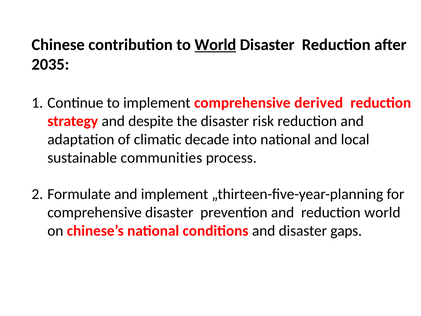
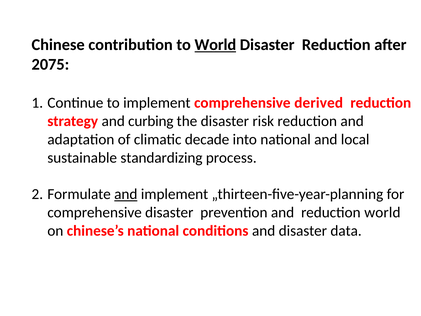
2035: 2035 -> 2075
despite: despite -> curbing
communities: communities -> standardizing
and at (126, 194) underline: none -> present
gaps: gaps -> data
